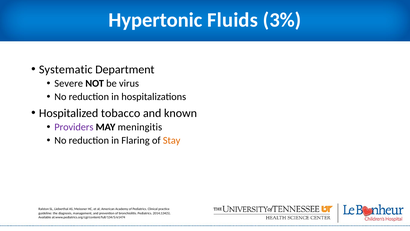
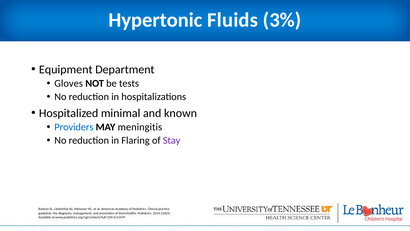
Systematic: Systematic -> Equipment
Severe: Severe -> Gloves
virus: virus -> tests
tobacco: tobacco -> minimal
Providers colour: purple -> blue
Stay colour: orange -> purple
